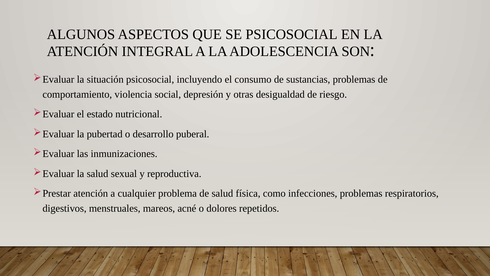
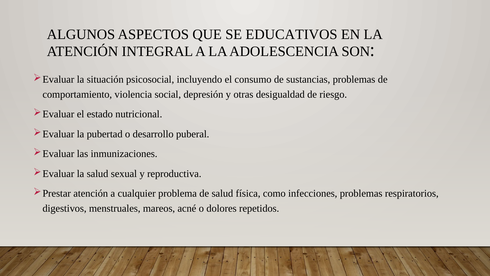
SE PSICOSOCIAL: PSICOSOCIAL -> EDUCATIVOS
